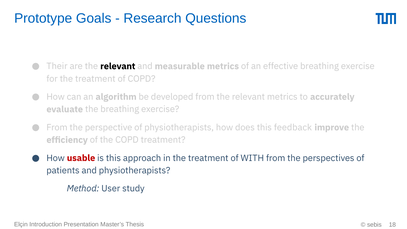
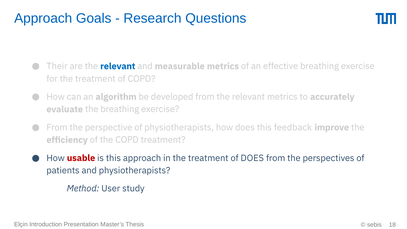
Prototype at (43, 18): Prototype -> Approach
relevant at (118, 66) colour: black -> blue
of WITH: WITH -> DOES
